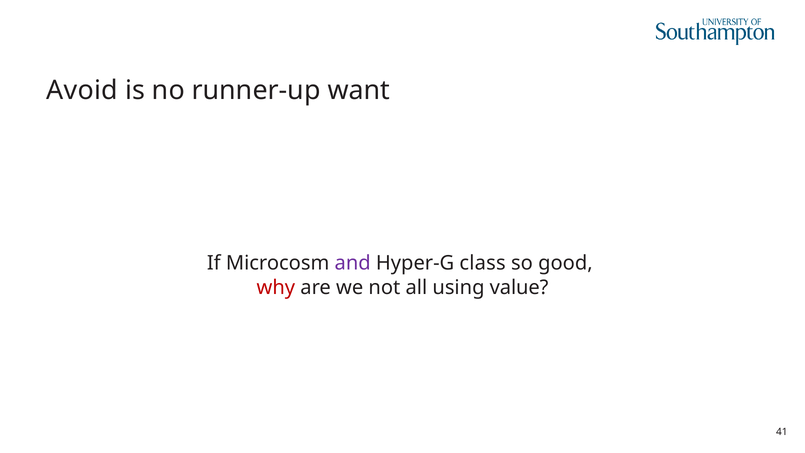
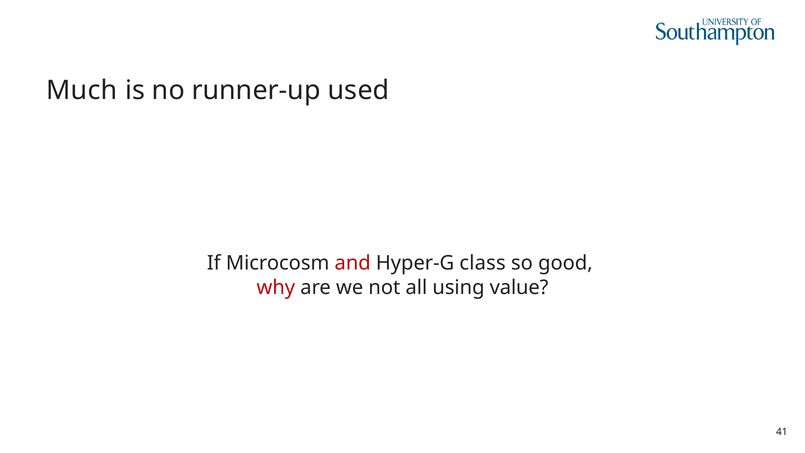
Avoid: Avoid -> Much
want: want -> used
and colour: purple -> red
